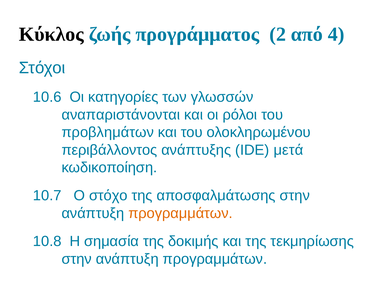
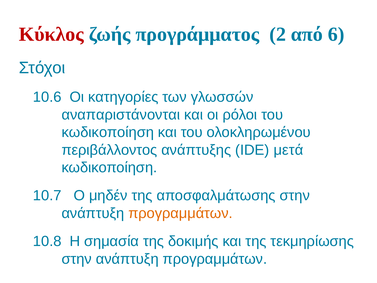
Κύκλος colour: black -> red
4: 4 -> 6
προβλημάτων at (108, 132): προβλημάτων -> κωδικοποίηση
στόχο: στόχο -> μηδέν
